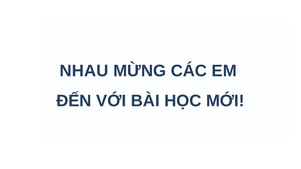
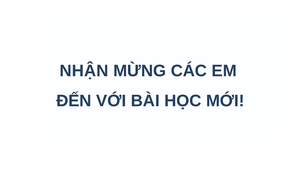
NHAU: NHAU -> NHẬN
